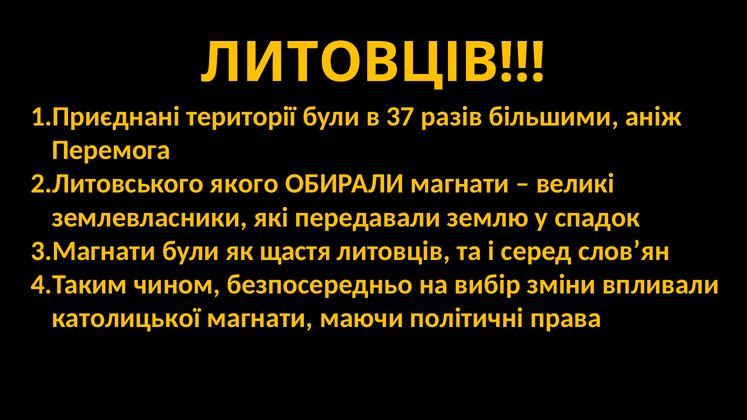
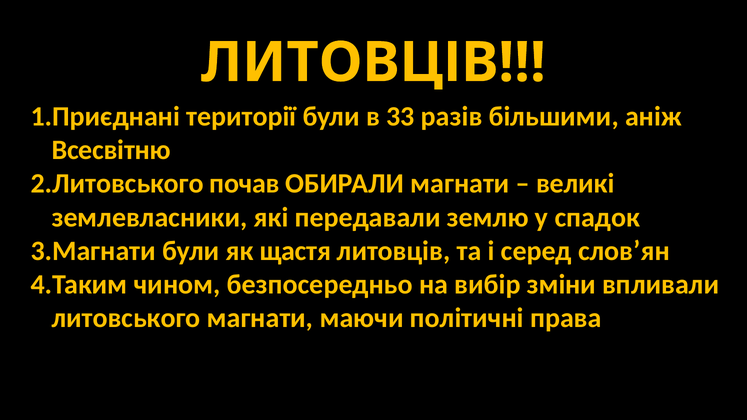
37: 37 -> 33
Перемога: Перемога -> Всесвітню
якого: якого -> почав
католицької: католицької -> литовського
